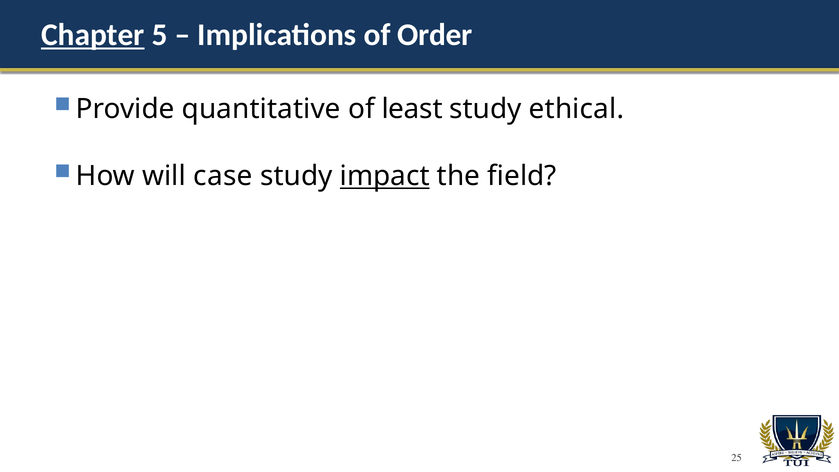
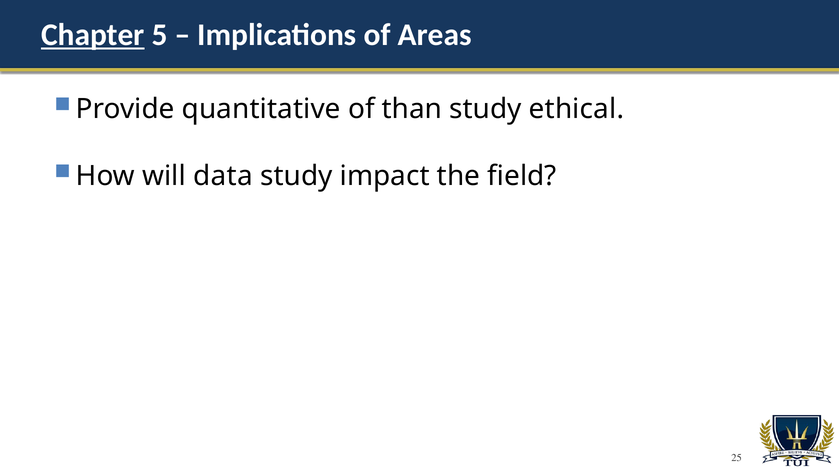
Order: Order -> Areas
least: least -> than
case: case -> data
impact underline: present -> none
